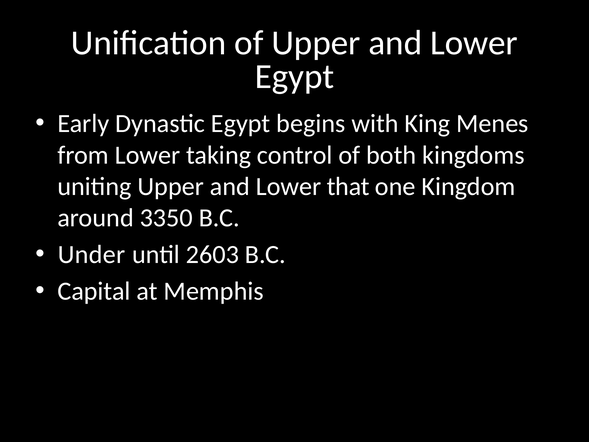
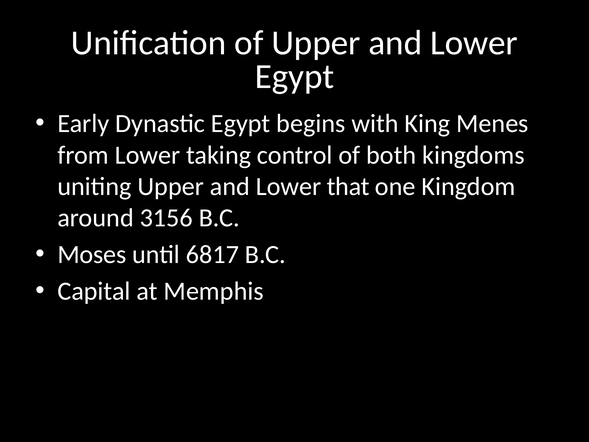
3350: 3350 -> 3156
Under: Under -> Moses
2603: 2603 -> 6817
